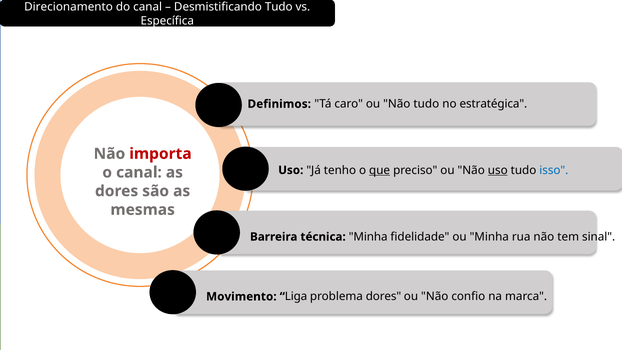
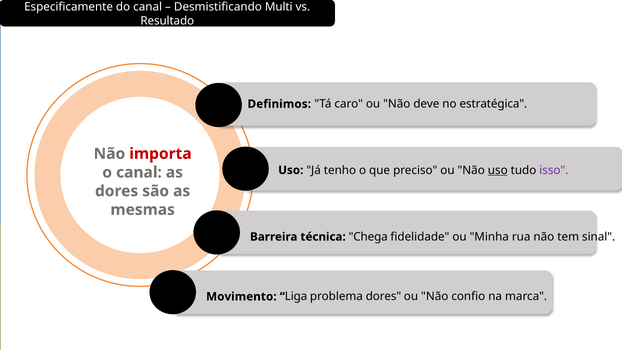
Direcionamento: Direcionamento -> Especificamente
Desmistificando Tudo: Tudo -> Multi
Específica: Específica -> Resultado
Não tudo: tudo -> deve
que underline: present -> none
isso colour: blue -> purple
técnica Minha: Minha -> Chega
